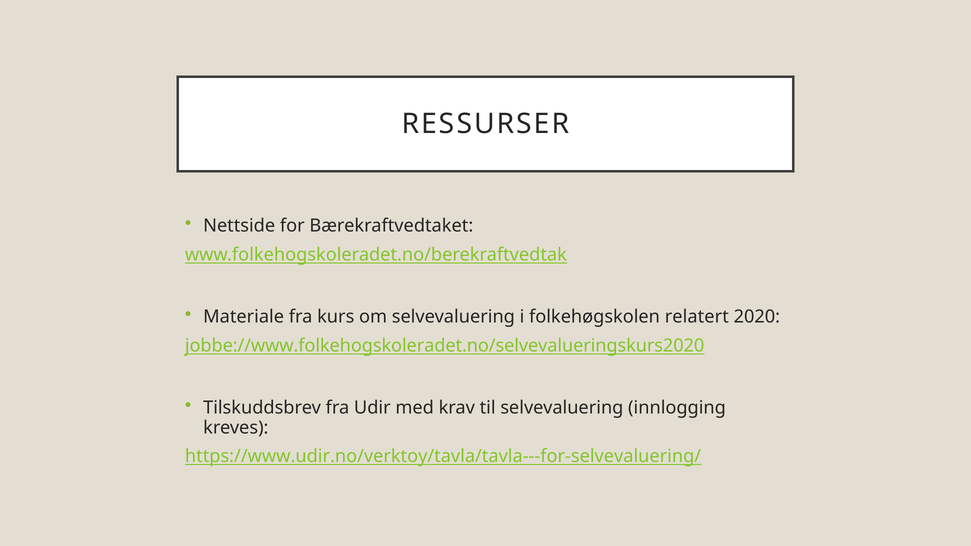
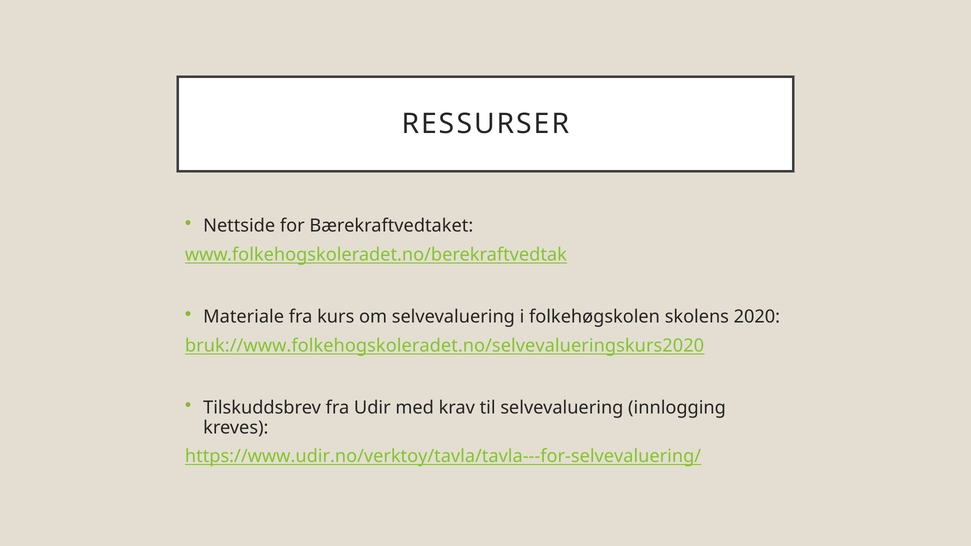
relatert: relatert -> skolens
jobbe://www.folkehogskoleradet.no/selvevalueringskurs2020: jobbe://www.folkehogskoleradet.no/selvevalueringskurs2020 -> bruk://www.folkehogskoleradet.no/selvevalueringskurs2020
